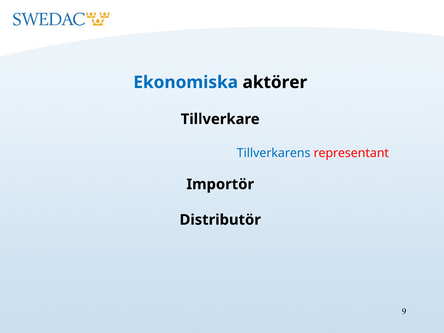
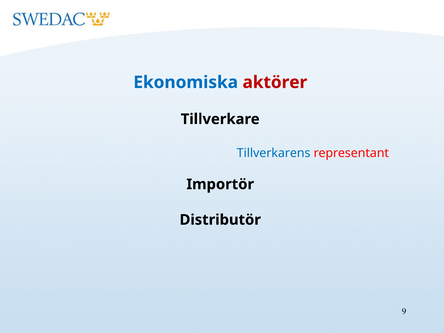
aktörer colour: black -> red
